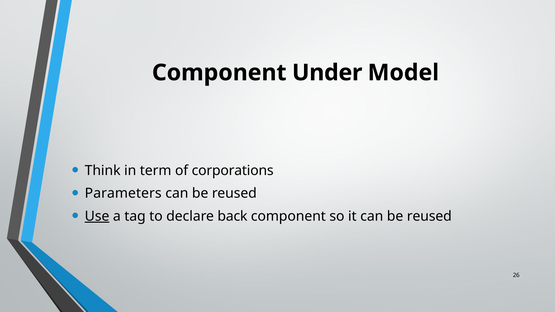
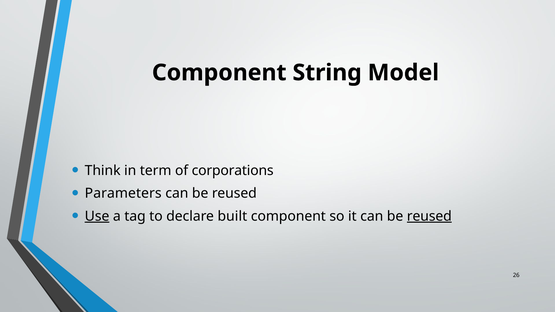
Under: Under -> String
back: back -> built
reused at (429, 216) underline: none -> present
